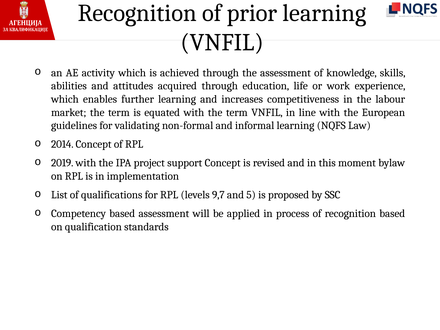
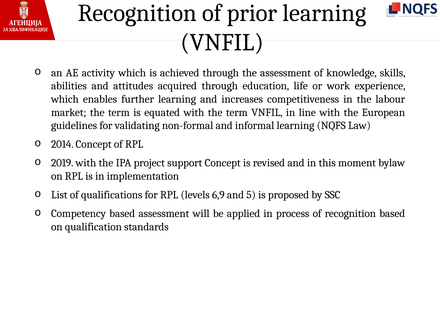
9,7: 9,7 -> 6,9
